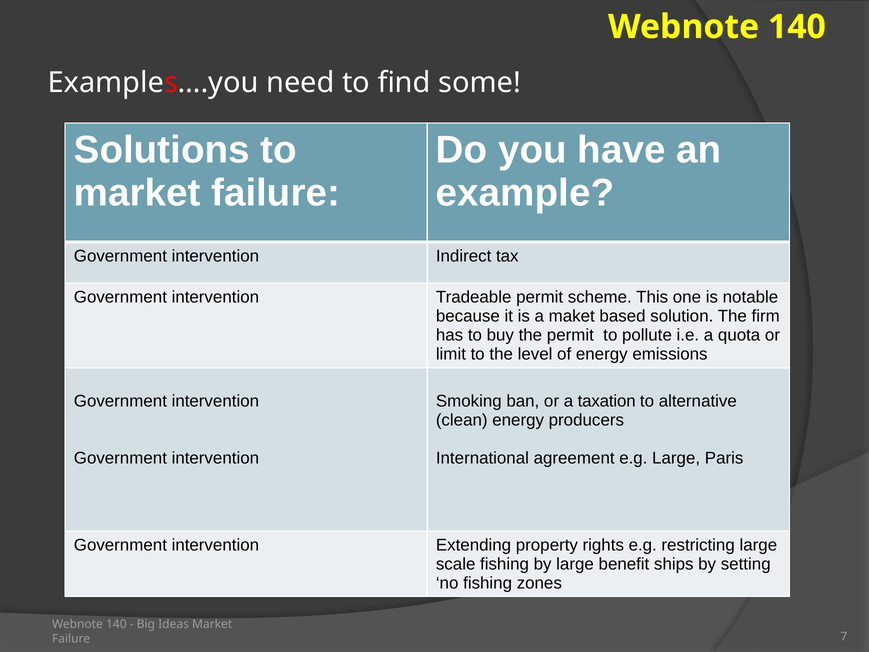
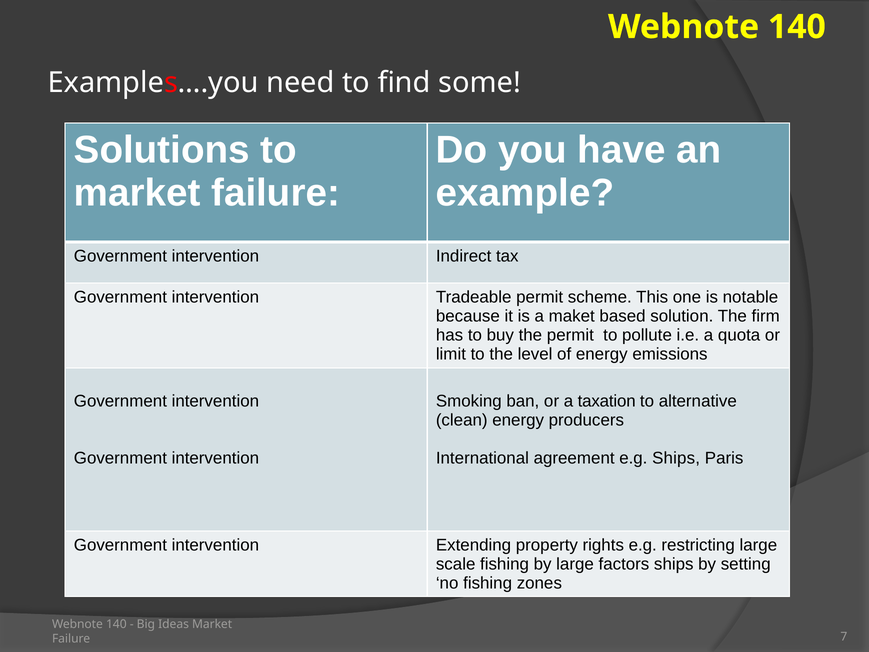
e.g Large: Large -> Ships
benefit: benefit -> factors
